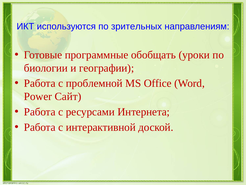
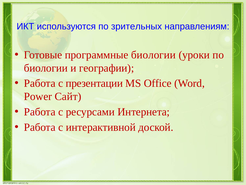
программные обобщать: обобщать -> биологии
проблемной: проблемной -> презентации
